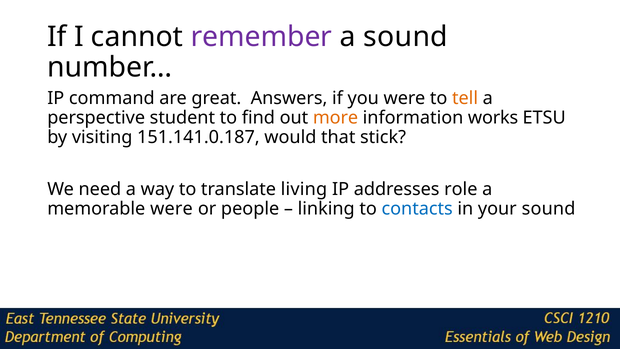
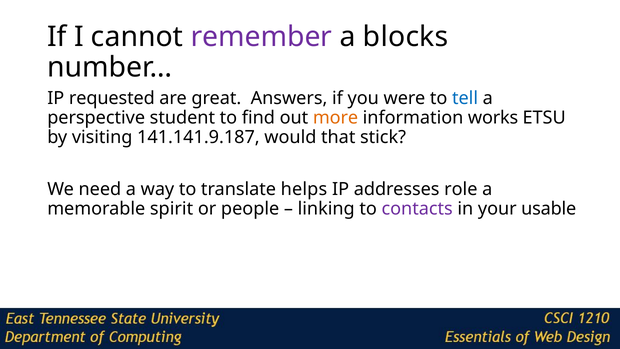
a sound: sound -> blocks
command: command -> requested
tell colour: orange -> blue
151.141.0.187: 151.141.0.187 -> 141.141.9.187
living: living -> helps
memorable were: were -> spirit
contacts colour: blue -> purple
your sound: sound -> usable
